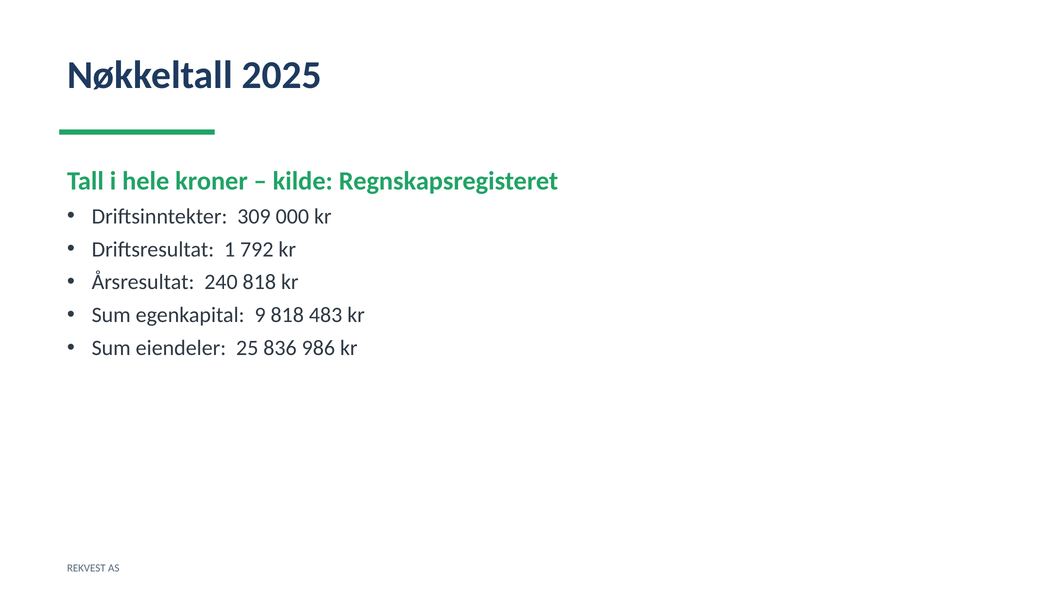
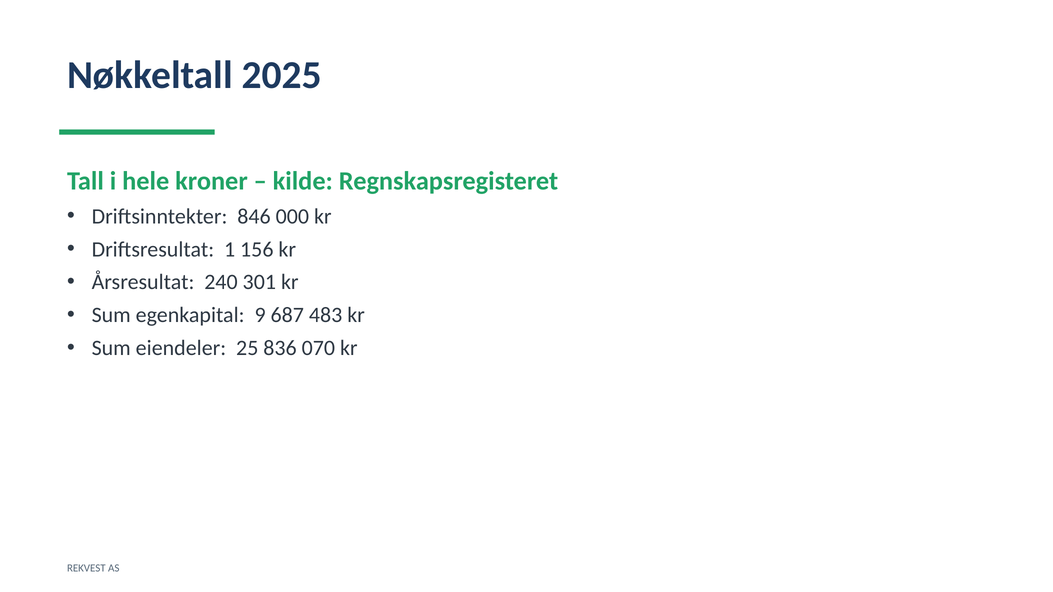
309: 309 -> 846
792: 792 -> 156
240 818: 818 -> 301
9 818: 818 -> 687
986: 986 -> 070
